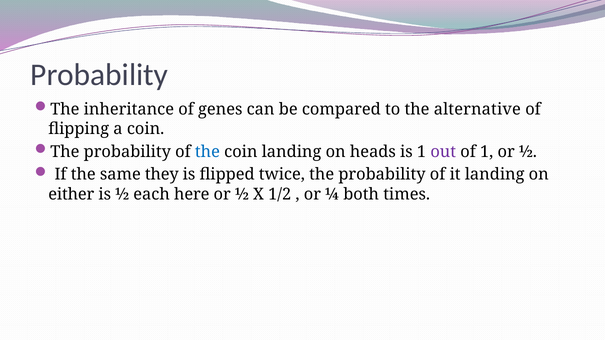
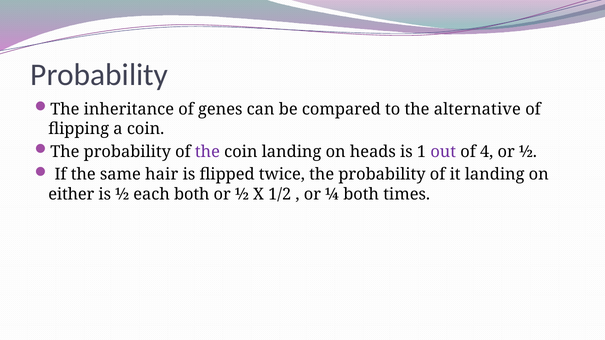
the at (207, 152) colour: blue -> purple
of 1: 1 -> 4
they: they -> hair
each here: here -> both
